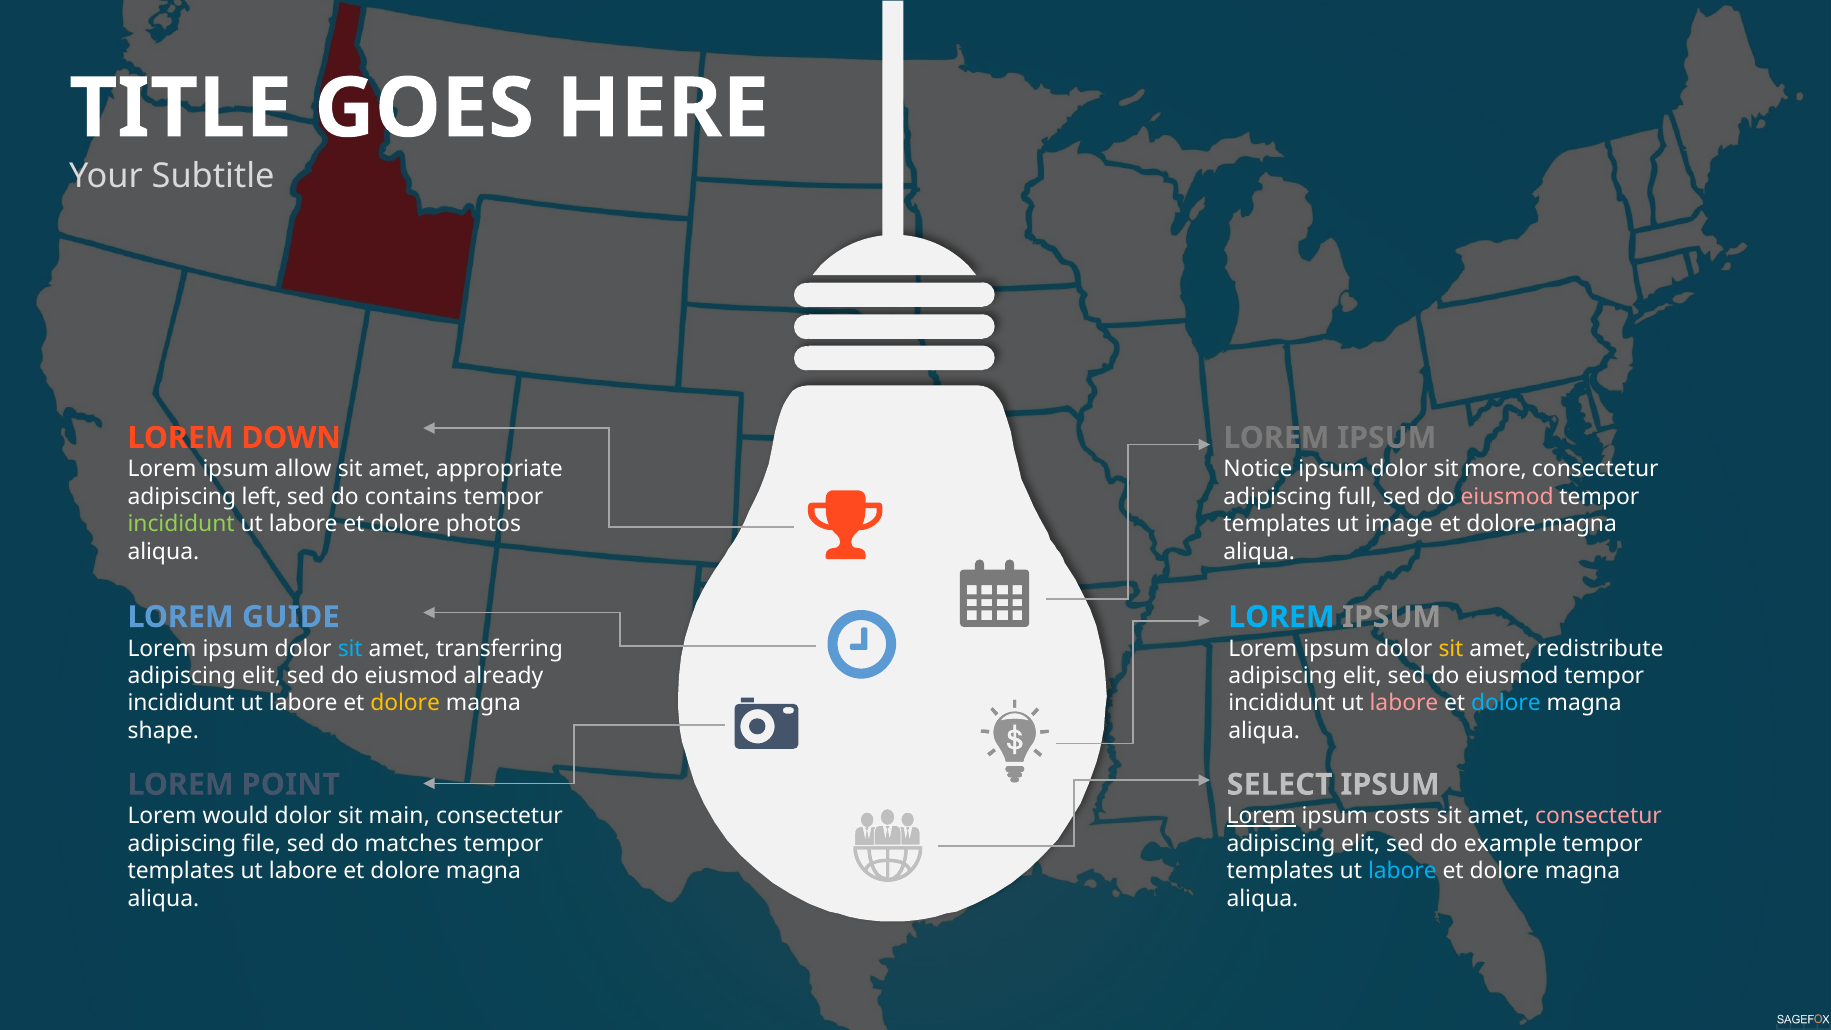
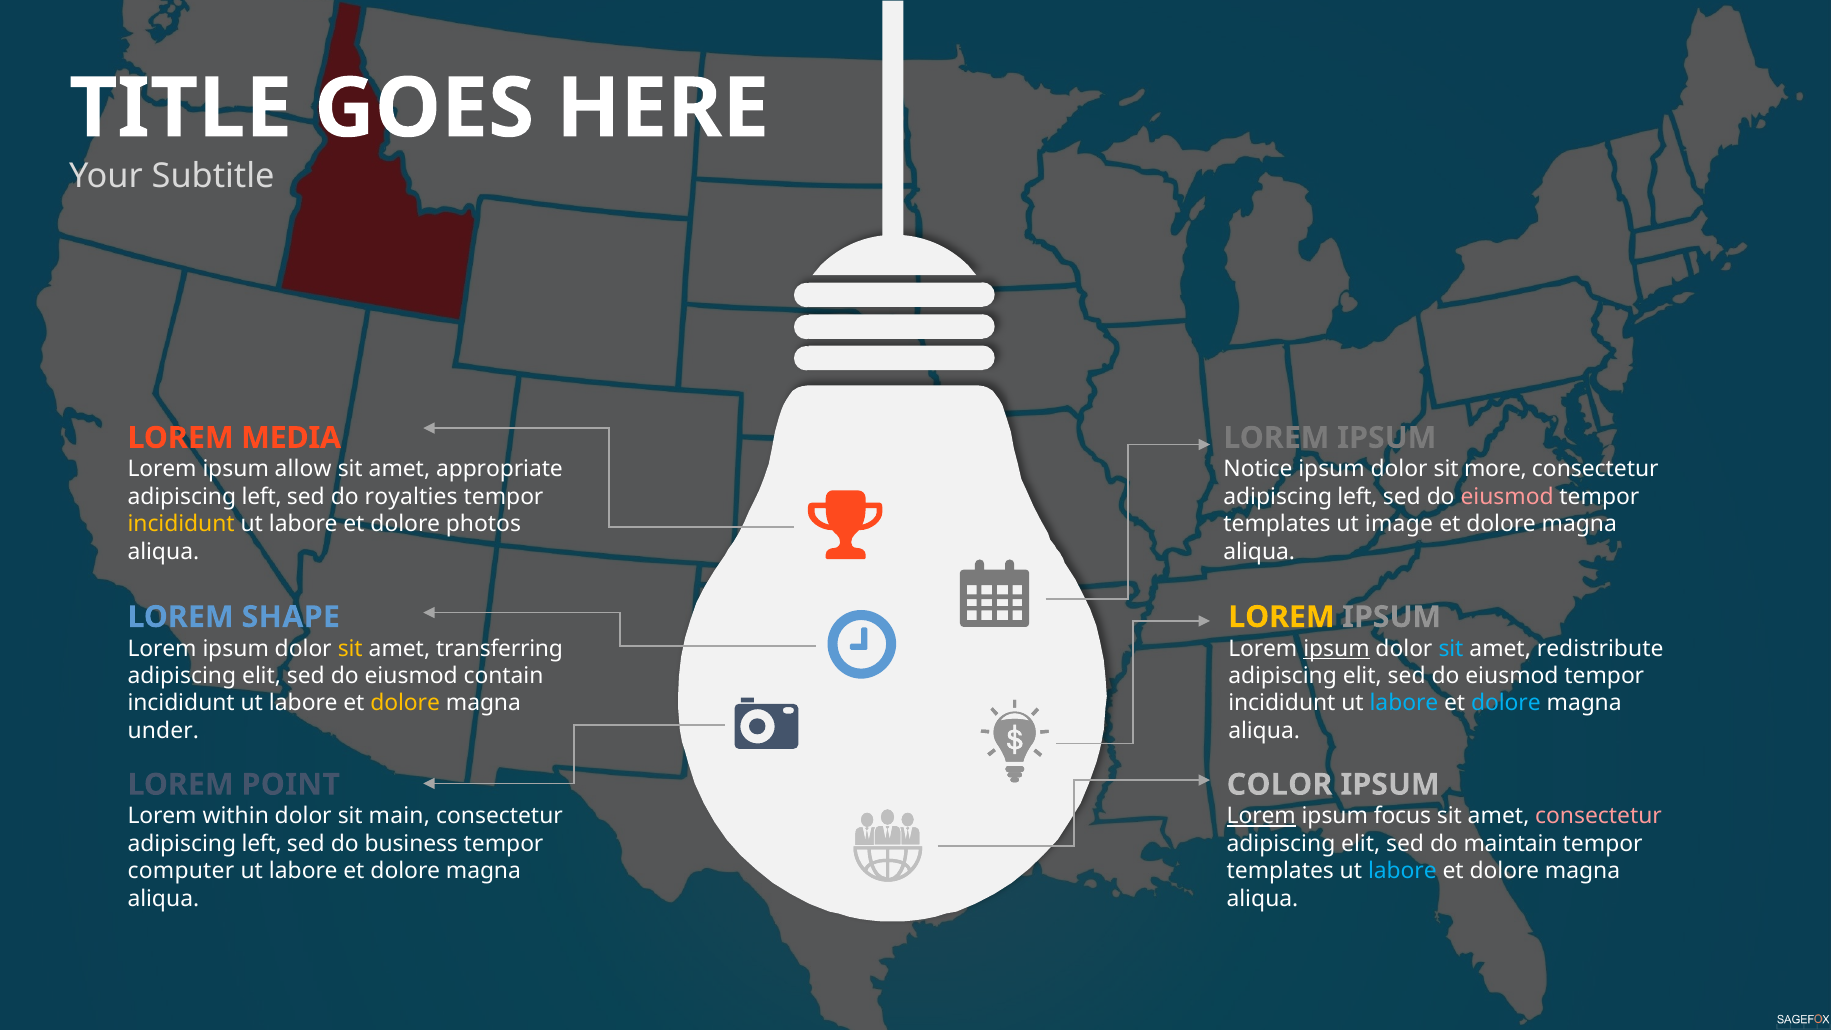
DOWN: DOWN -> MEDIA
contains: contains -> royalties
full at (1358, 497): full -> left
incididunt at (181, 524) colour: light green -> yellow
GUIDE: GUIDE -> SHAPE
LOREM at (1281, 617) colour: light blue -> yellow
sit at (350, 648) colour: light blue -> yellow
ipsum at (1336, 648) underline: none -> present
sit at (1451, 648) colour: yellow -> light blue
already: already -> contain
labore at (1404, 703) colour: pink -> light blue
shape: shape -> under
SELECT: SELECT -> COLOR
would: would -> within
costs: costs -> focus
file at (262, 844): file -> left
matches: matches -> business
example: example -> maintain
templates at (181, 871): templates -> computer
